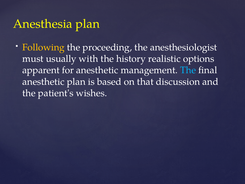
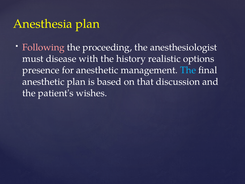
Following colour: yellow -> pink
usually: usually -> disease
apparent: apparent -> presence
